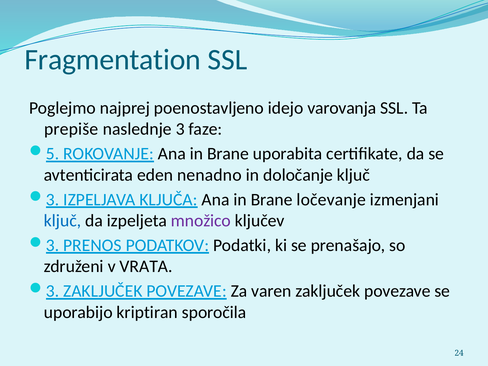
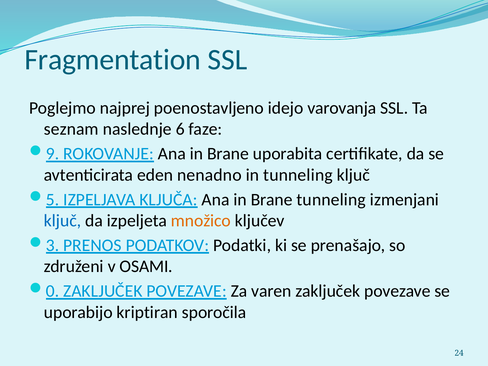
prepiše: prepiše -> seznam
naslednje 3: 3 -> 6
5: 5 -> 9
in določanje: določanje -> tunneling
3 at (53, 200): 3 -> 5
Brane ločevanje: ločevanje -> tunneling
množico colour: purple -> orange
VRATA: VRATA -> OSAMI
3 at (53, 291): 3 -> 0
